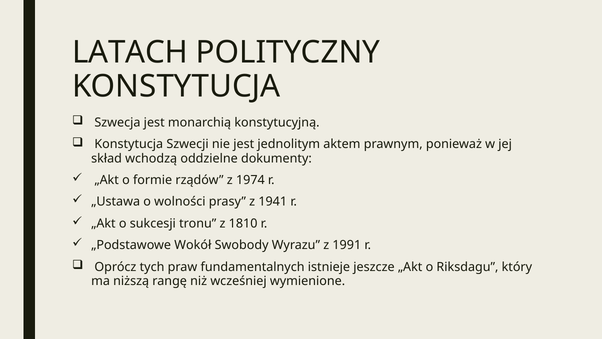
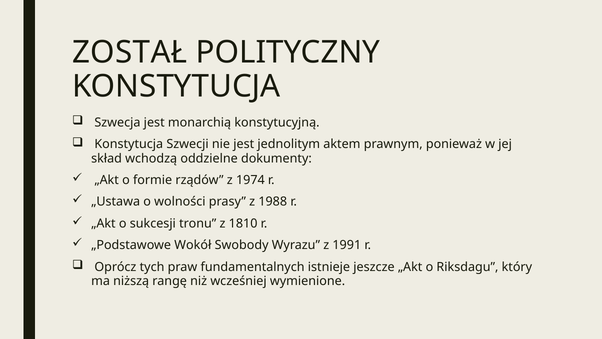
LATACH: LATACH -> ZOSTAŁ
1941: 1941 -> 1988
